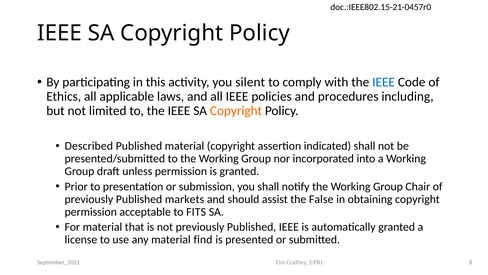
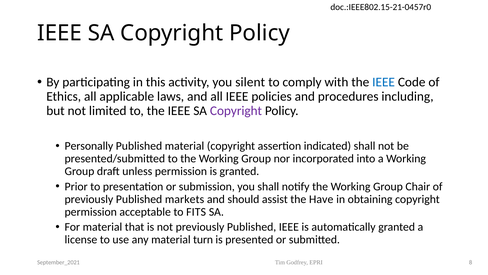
Copyright at (236, 110) colour: orange -> purple
Described: Described -> Personally
False: False -> Have
find: find -> turn
